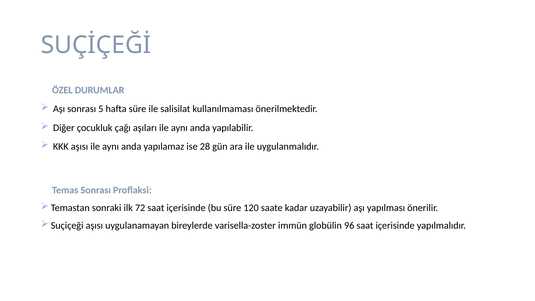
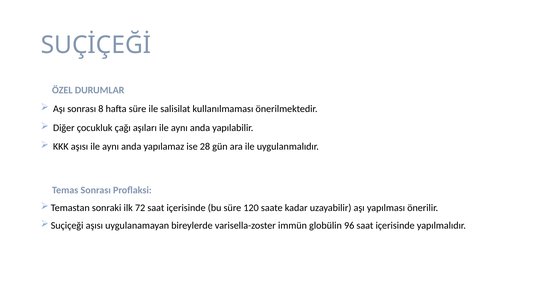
5: 5 -> 8
